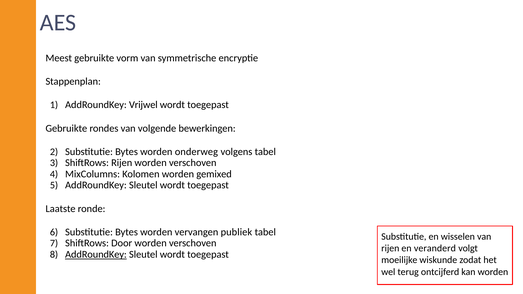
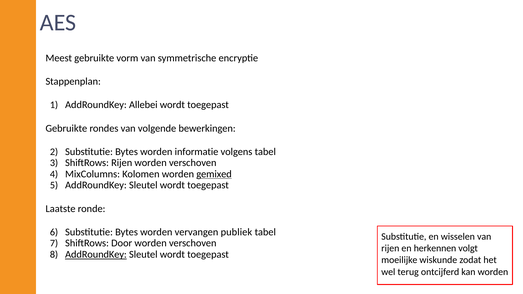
Vrijwel: Vrijwel -> Allebei
onderweg: onderweg -> informatie
gemixed underline: none -> present
veranderd: veranderd -> herkennen
